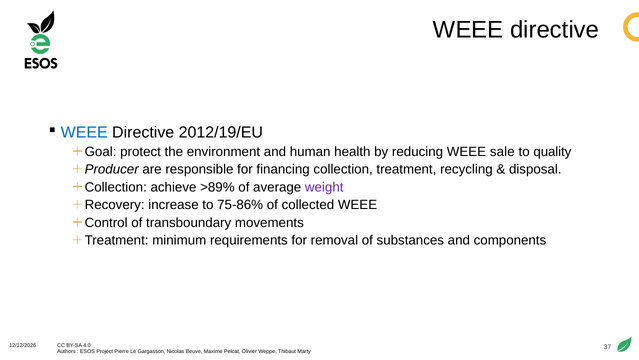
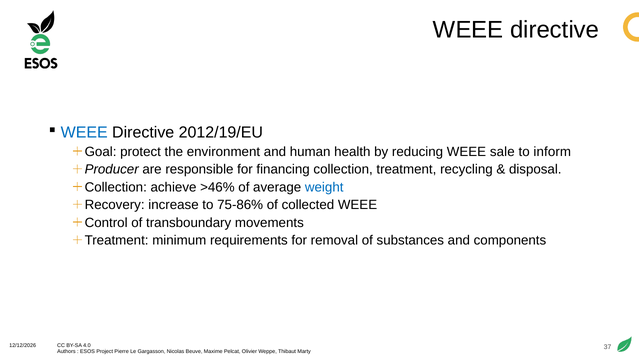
quality: quality -> inform
>89%: >89% -> >46%
weight colour: purple -> blue
